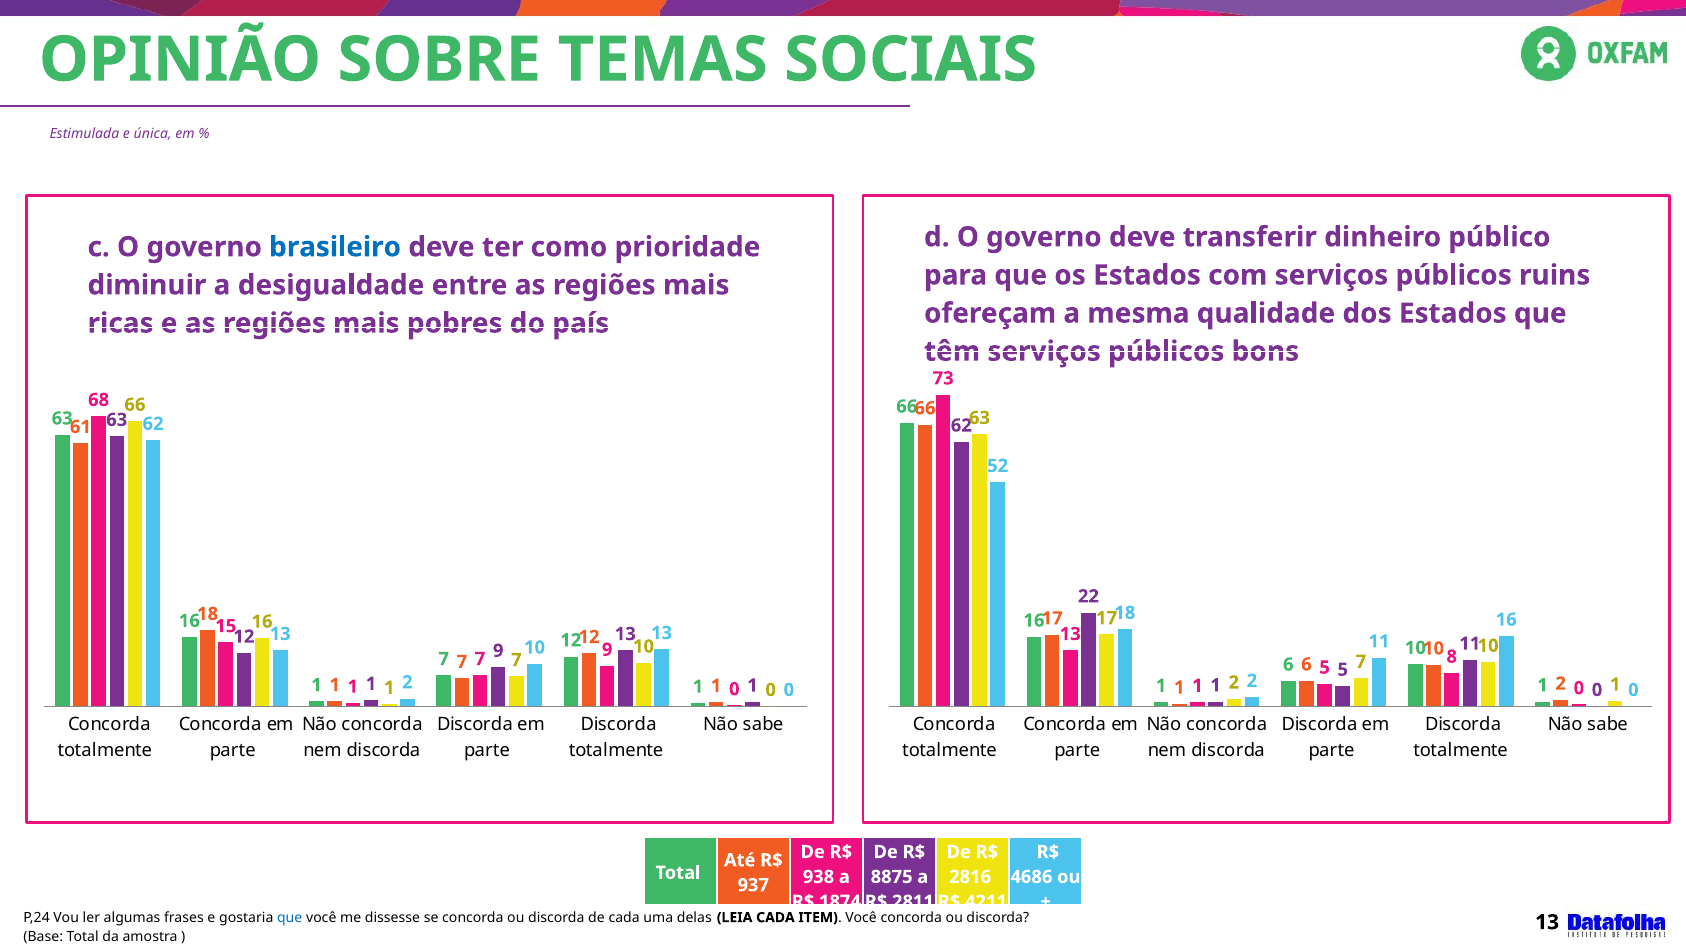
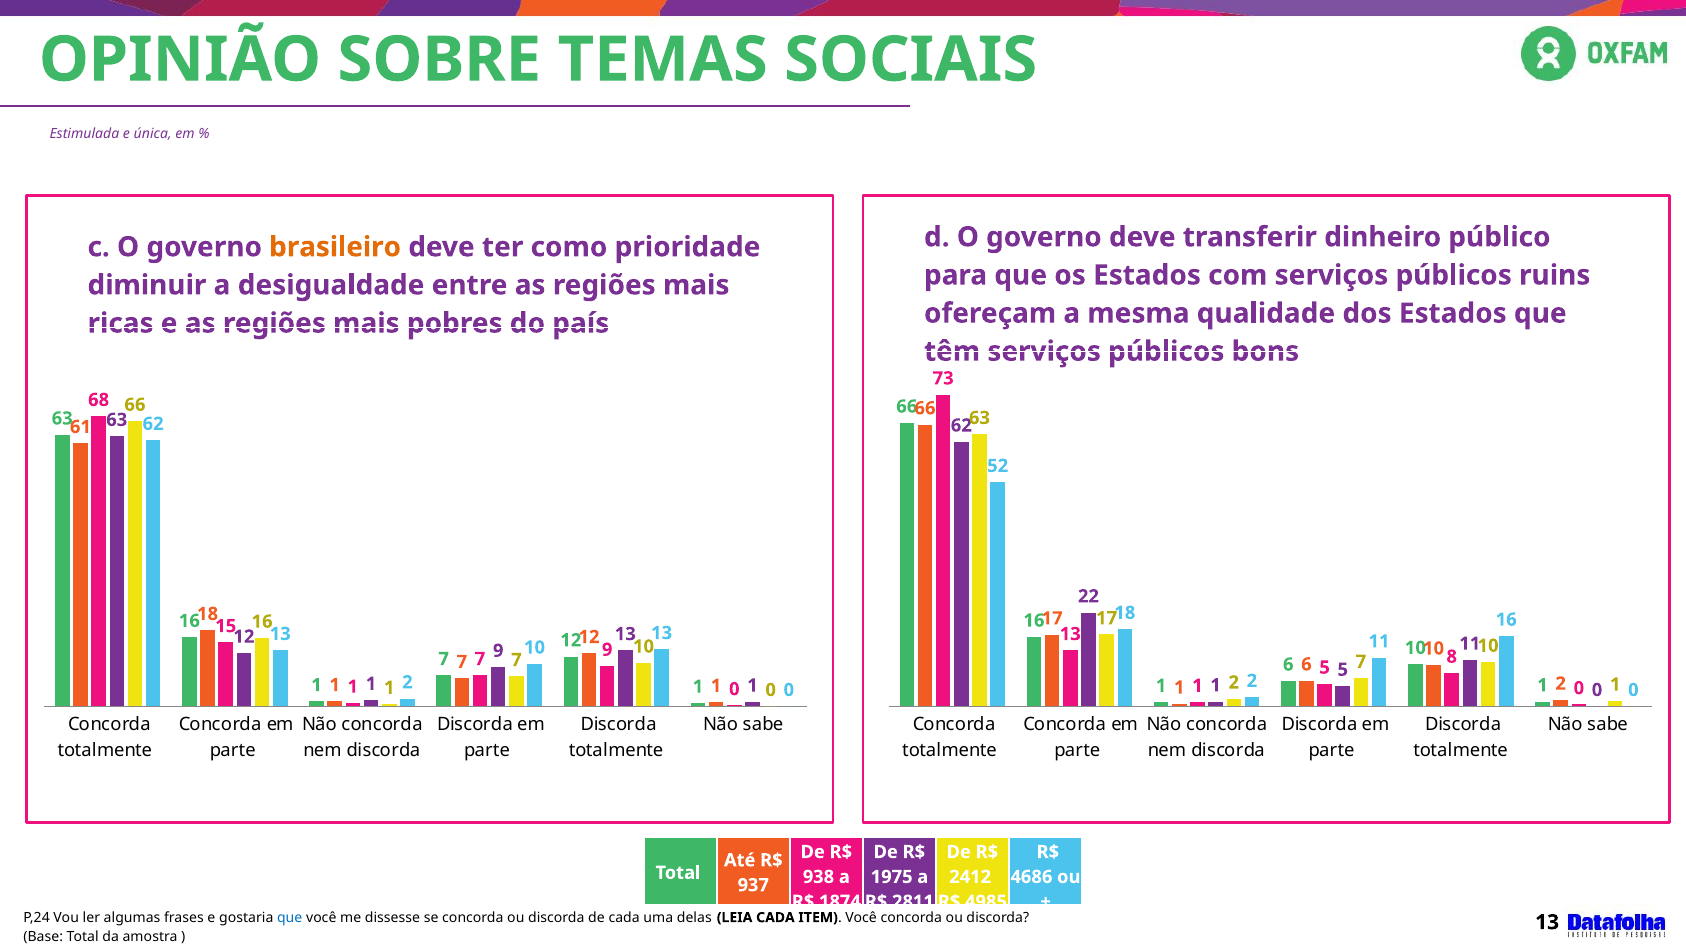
brasileiro colour: blue -> orange
8875: 8875 -> 1975
2816: 2816 -> 2412
4211: 4211 -> 4985
